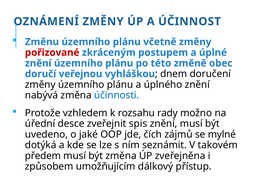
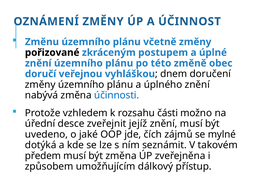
pořizované colour: red -> black
rady: rady -> části
spis: spis -> jejíž
